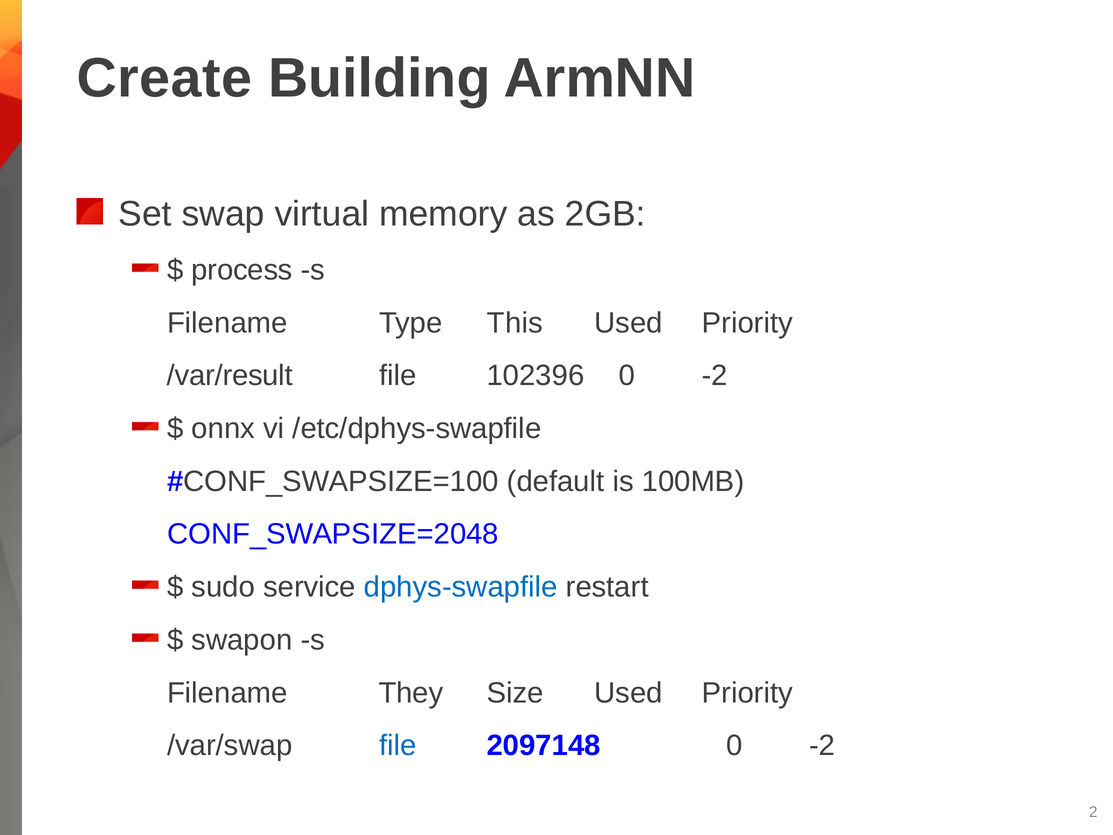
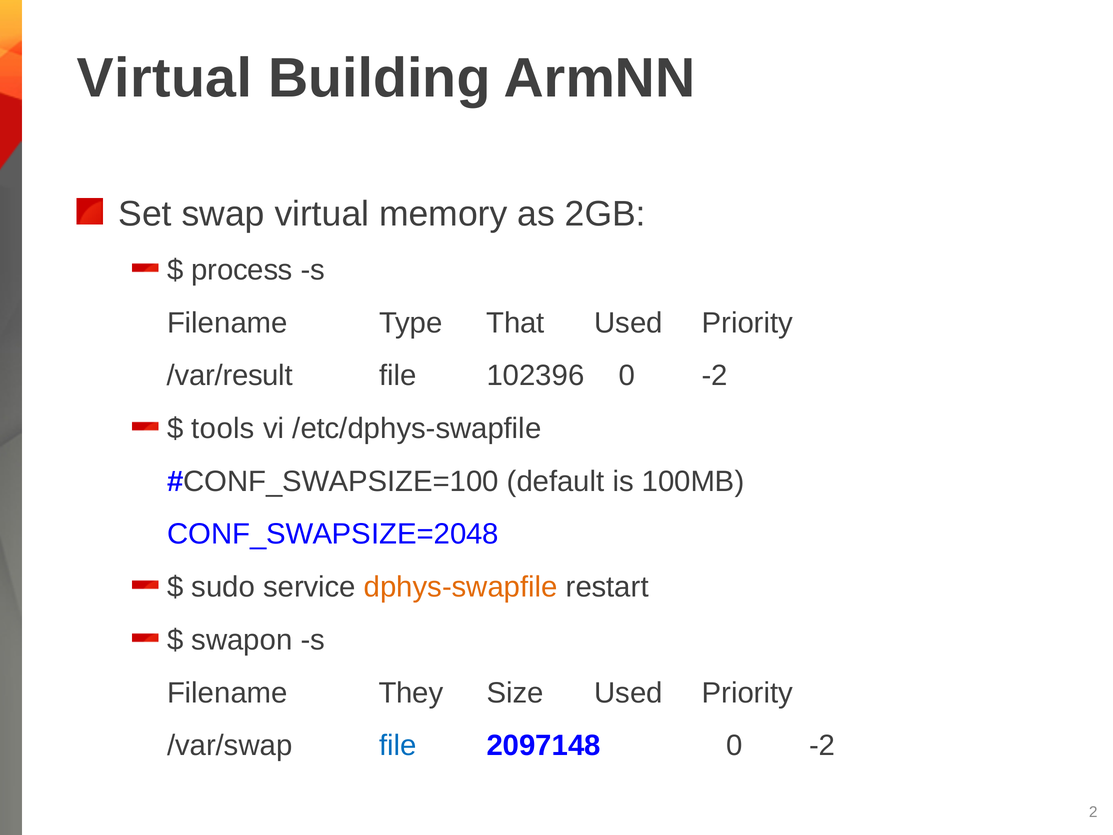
Create at (164, 78): Create -> Virtual
This: This -> That
onnx: onnx -> tools
dphys-swapfile colour: blue -> orange
